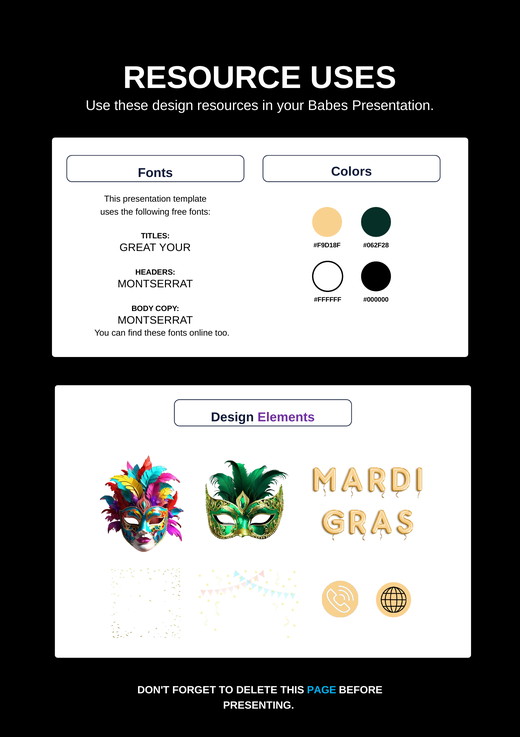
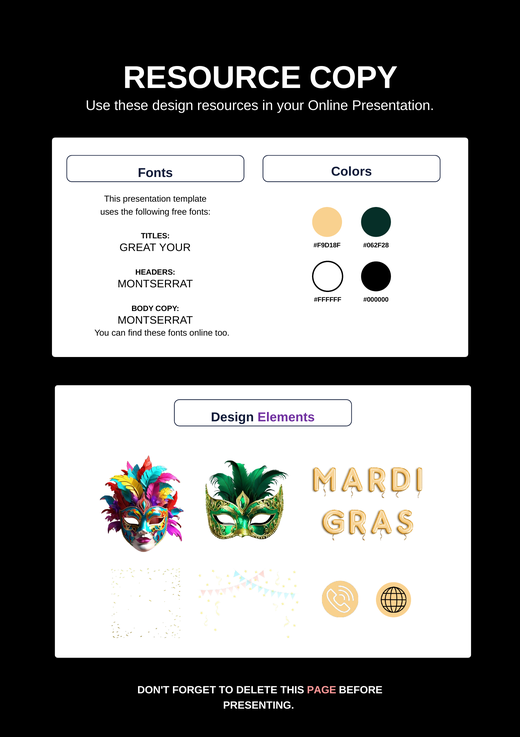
RESOURCE USES: USES -> COPY
your Babes: Babes -> Online
PAGE colour: light blue -> pink
